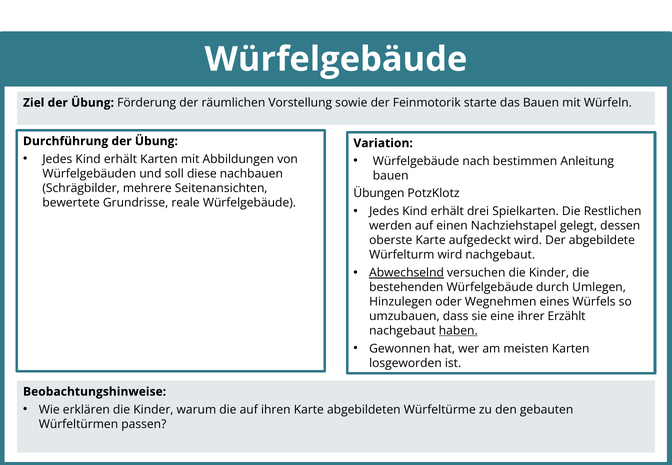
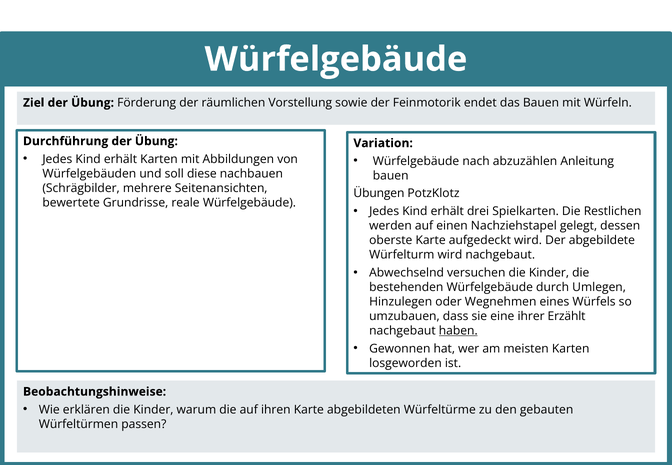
starte: starte -> endet
bestimmen: bestimmen -> abzuzählen
Abwechselnd underline: present -> none
